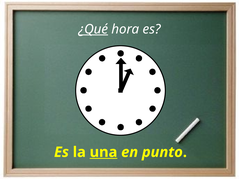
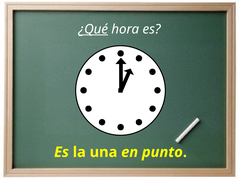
una underline: present -> none
